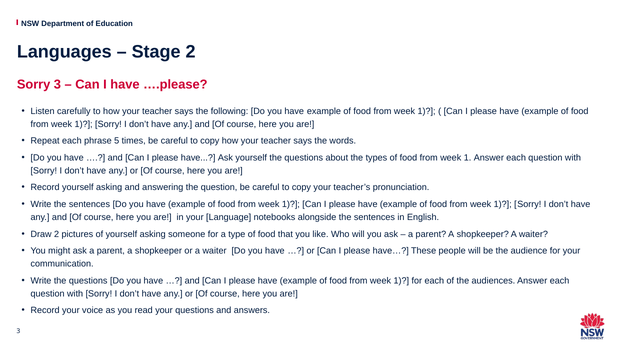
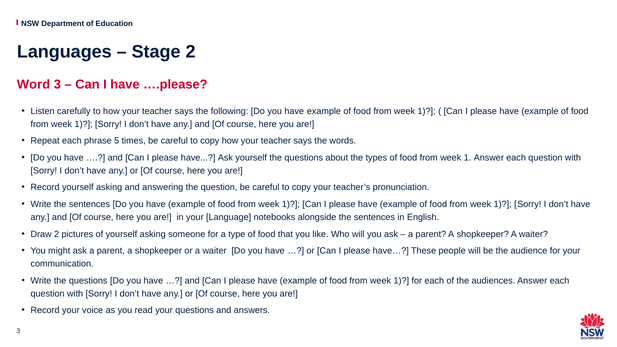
Sorry at (34, 84): Sorry -> Word
